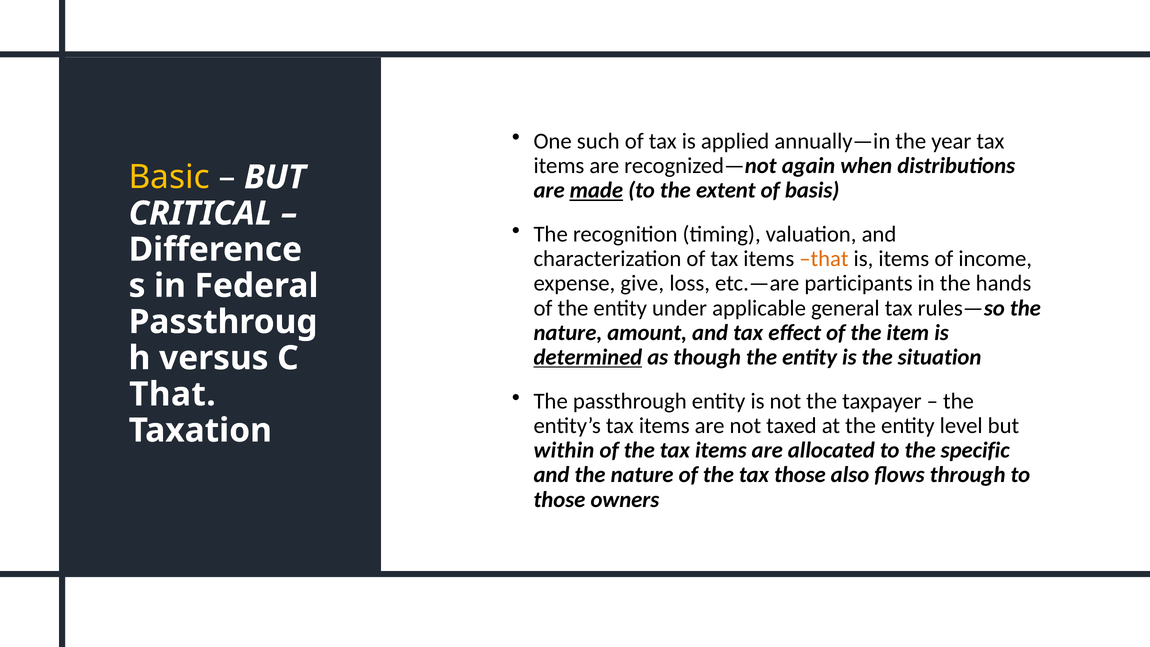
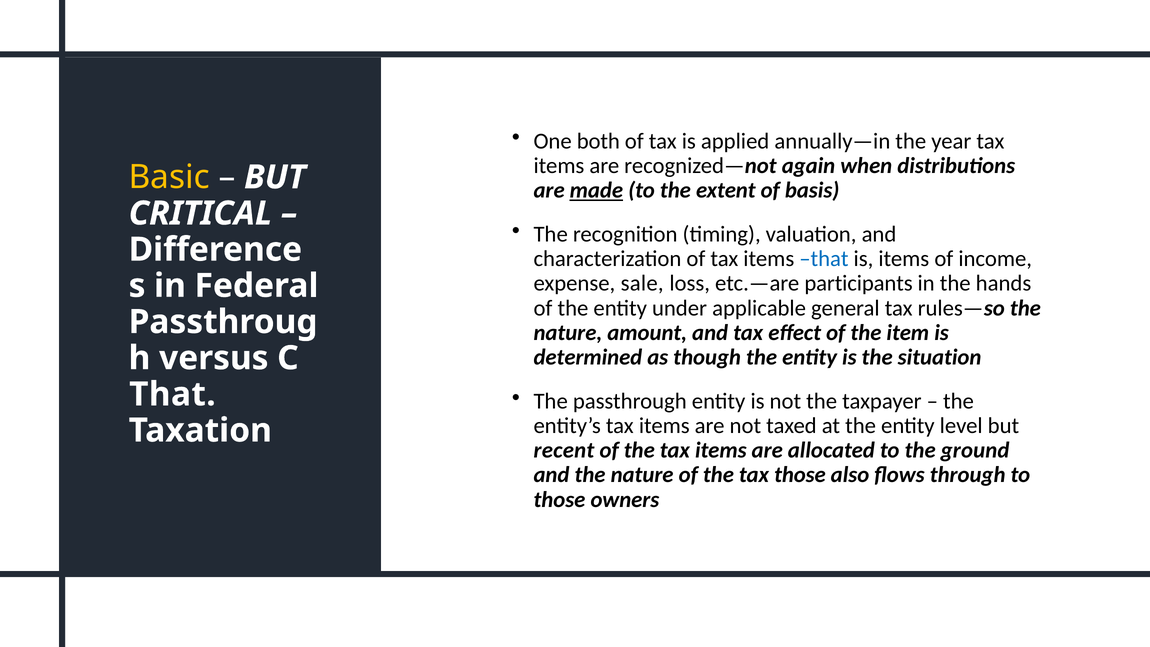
such: such -> both
that at (824, 259) colour: orange -> blue
give: give -> sale
determined underline: present -> none
within: within -> recent
specific: specific -> ground
